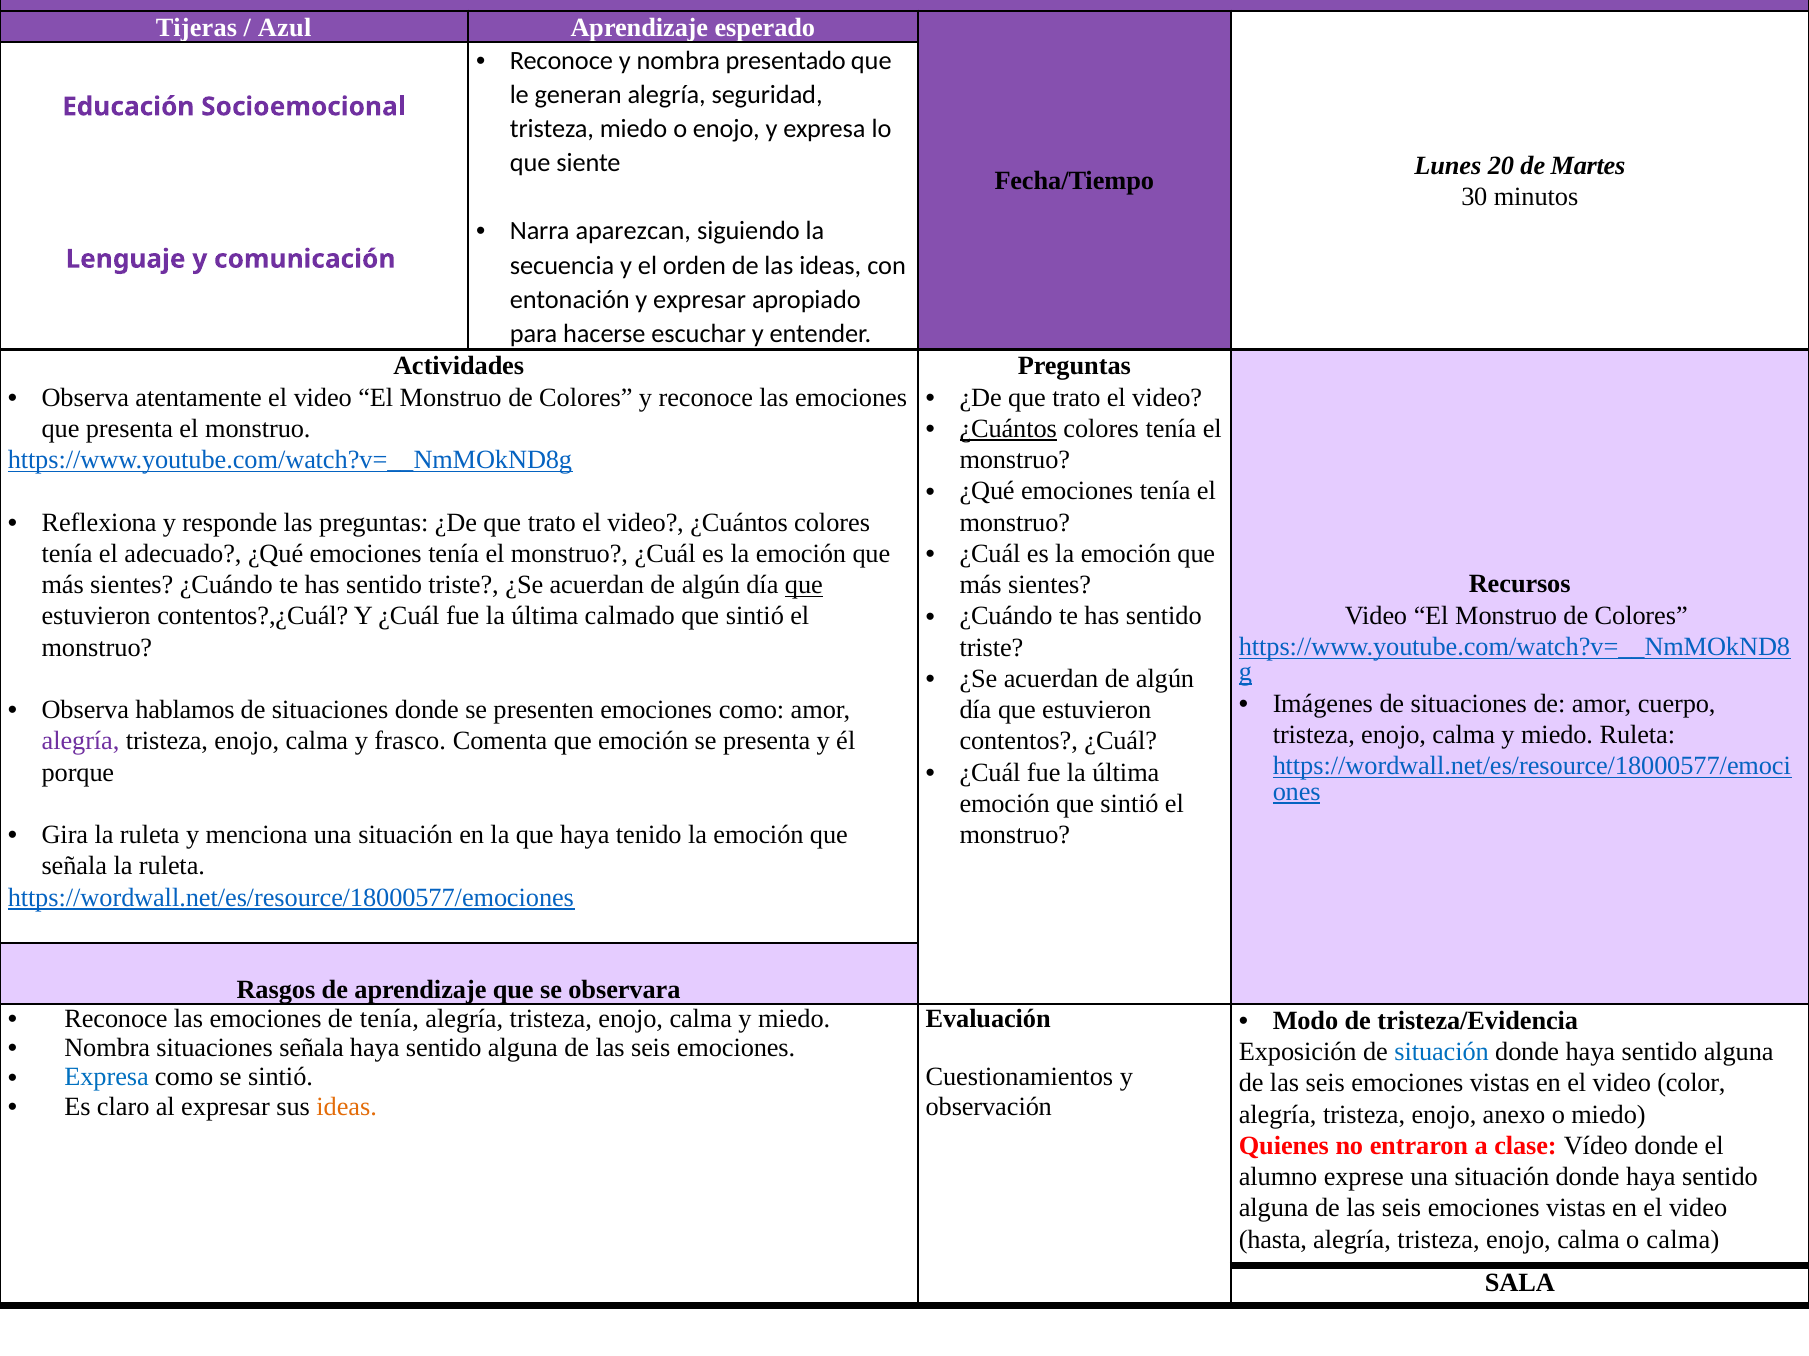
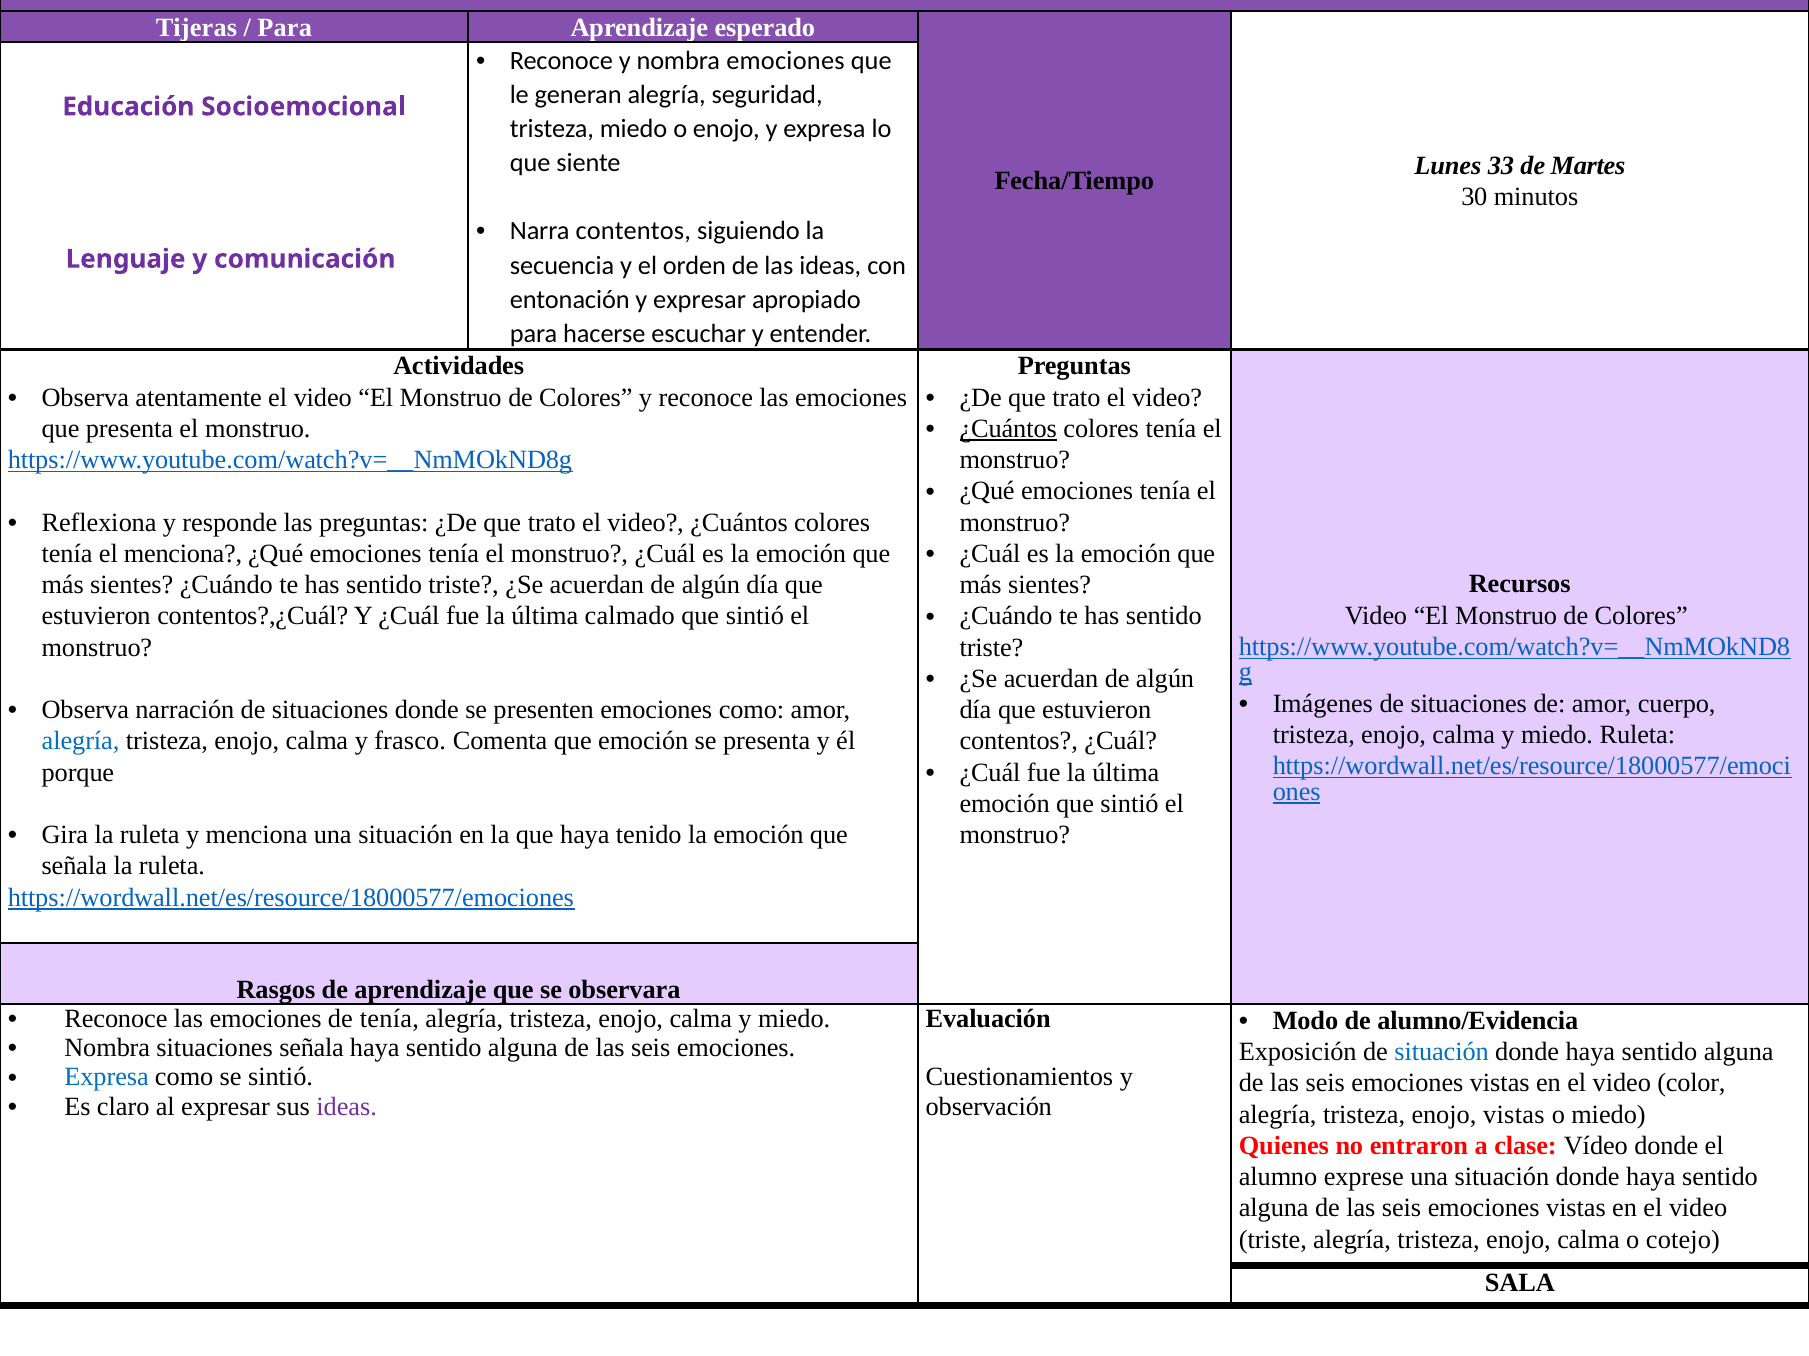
Azul at (285, 27): Azul -> Para
nombra presentado: presentado -> emociones
20: 20 -> 33
Narra aparezcan: aparezcan -> contentos
el adecuado: adecuado -> menciona
que at (804, 585) underline: present -> none
hablamos: hablamos -> narración
alegría at (81, 742) colour: purple -> blue
tristeza/Evidencia: tristeza/Evidencia -> alumno/Evidencia
ideas at (347, 1107) colour: orange -> purple
enojo anexo: anexo -> vistas
hasta at (1273, 1240): hasta -> triste
o calma: calma -> cotejo
